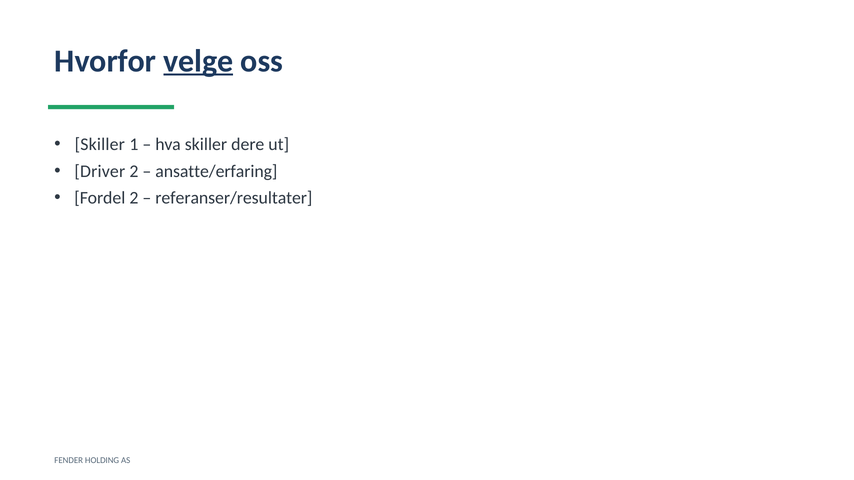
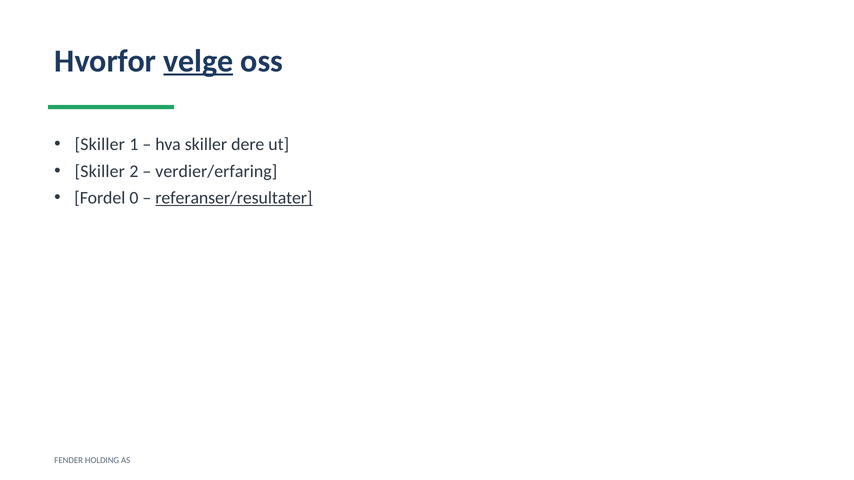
Driver at (100, 171): Driver -> Skiller
ansatte/erfaring: ansatte/erfaring -> verdier/erfaring
Fordel 2: 2 -> 0
referanser/resultater underline: none -> present
